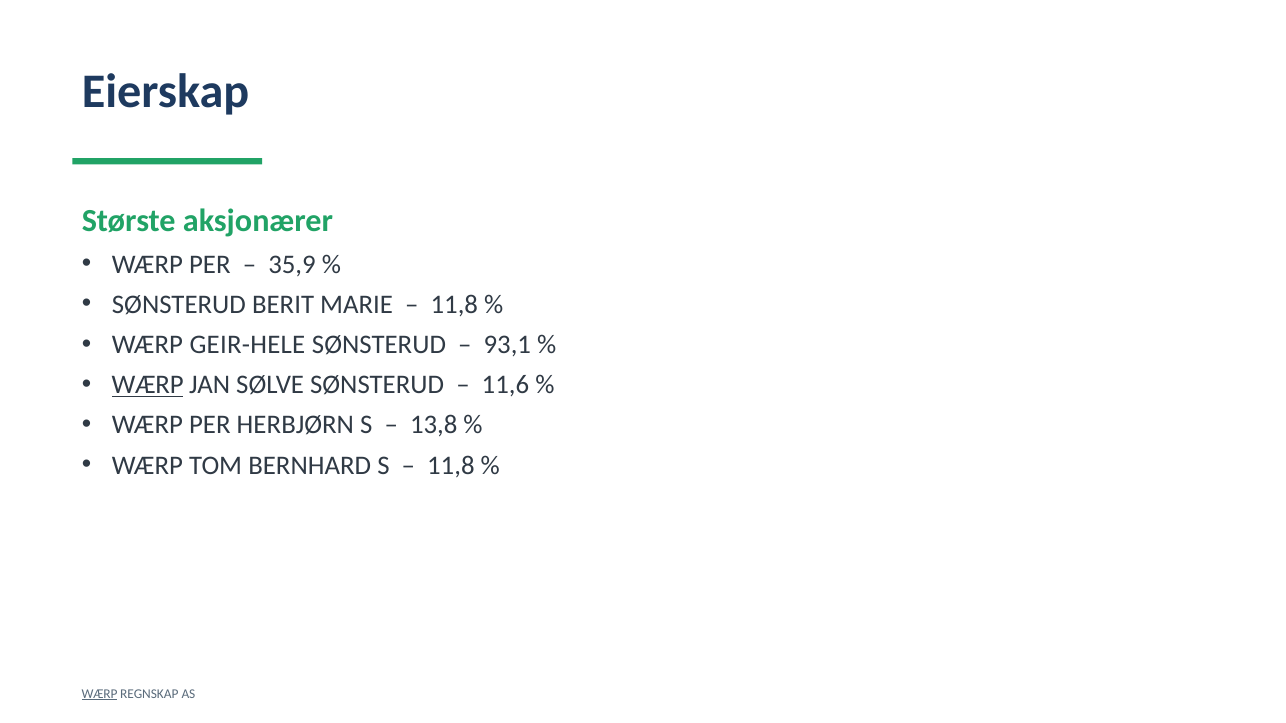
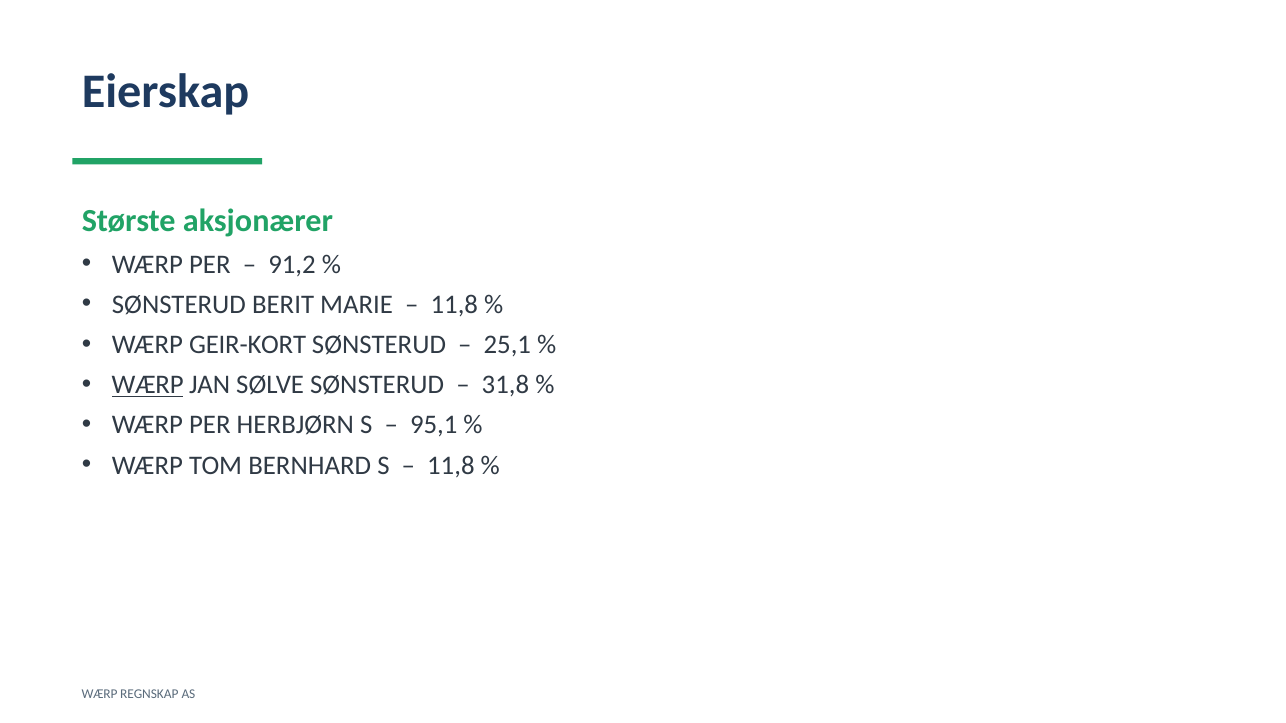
35,9: 35,9 -> 91,2
GEIR-HELE: GEIR-HELE -> GEIR-KORT
93,1: 93,1 -> 25,1
11,6: 11,6 -> 31,8
13,8: 13,8 -> 95,1
WÆRP at (100, 694) underline: present -> none
